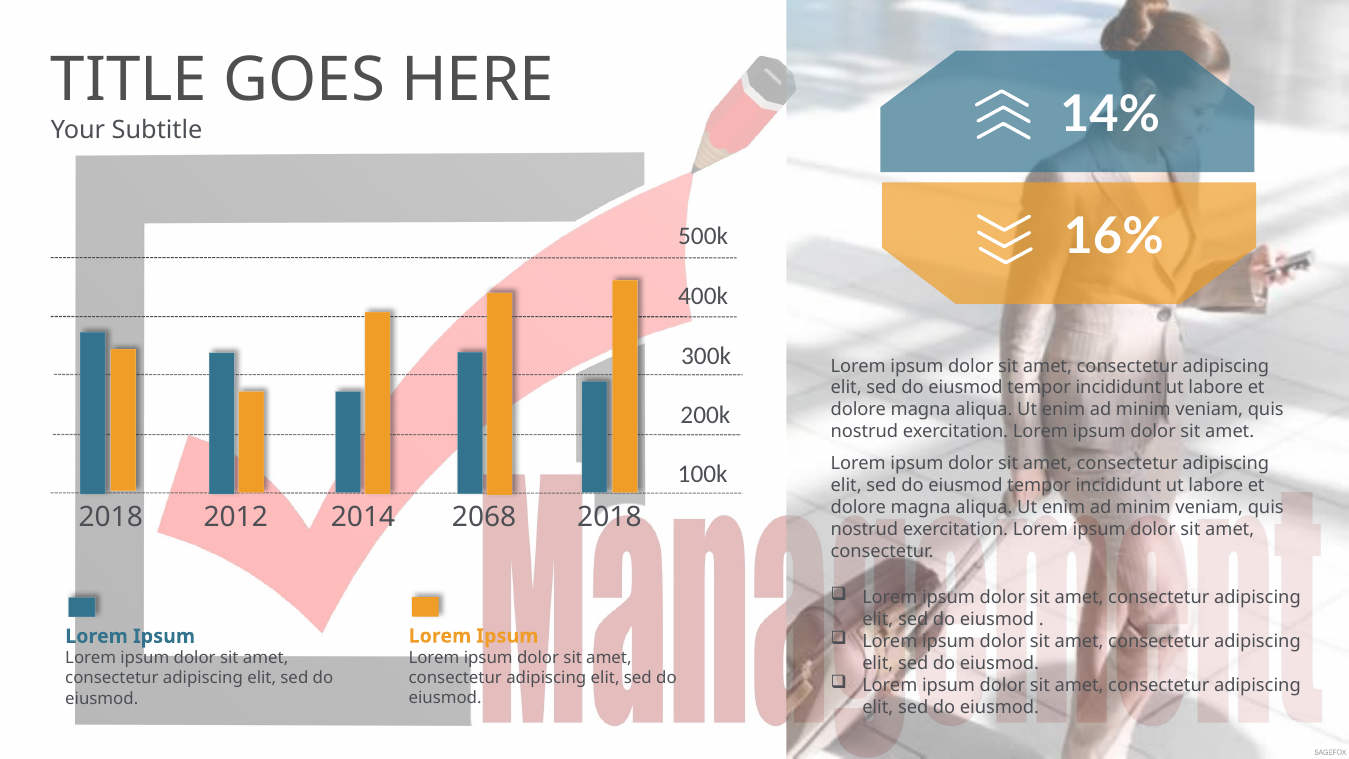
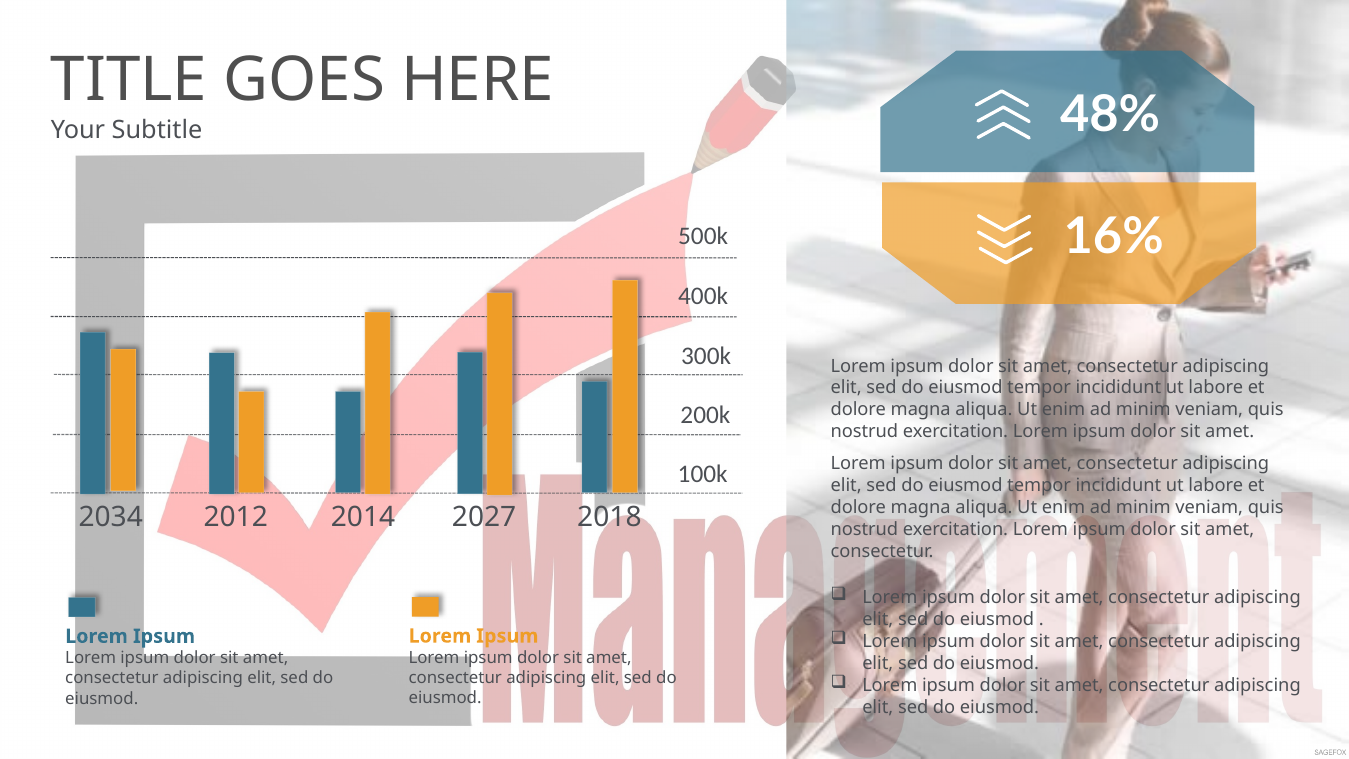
14%: 14% -> 48%
2018 at (111, 517): 2018 -> 2034
2068: 2068 -> 2027
